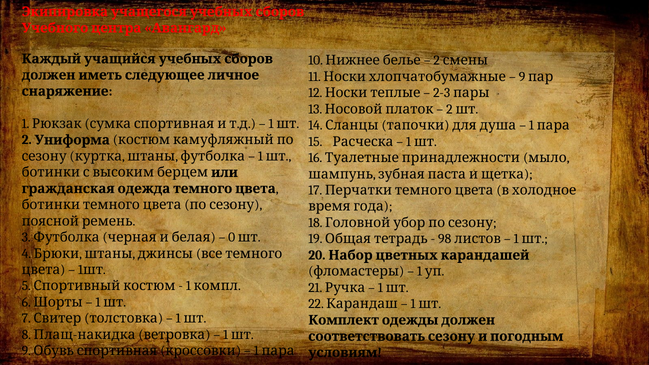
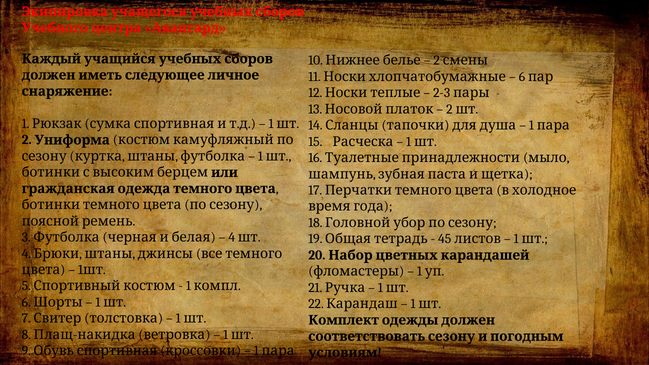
9 at (522, 77): 9 -> 6
0 at (232, 237): 0 -> 4
98: 98 -> 45
